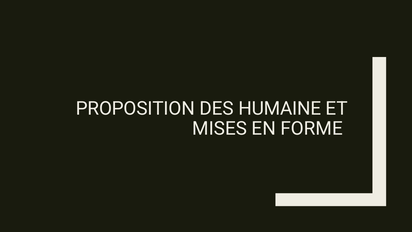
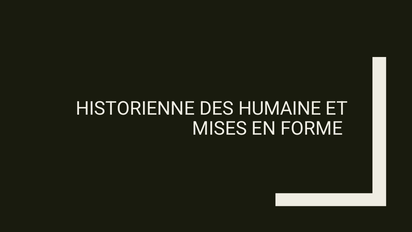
PROPOSITION: PROPOSITION -> HISTORIENNE
